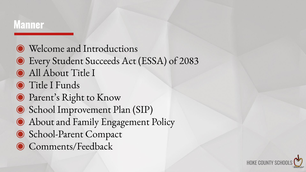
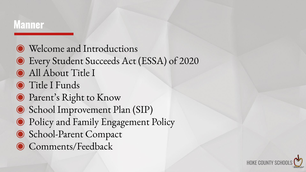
2083: 2083 -> 2020
About at (41, 122): About -> Policy
